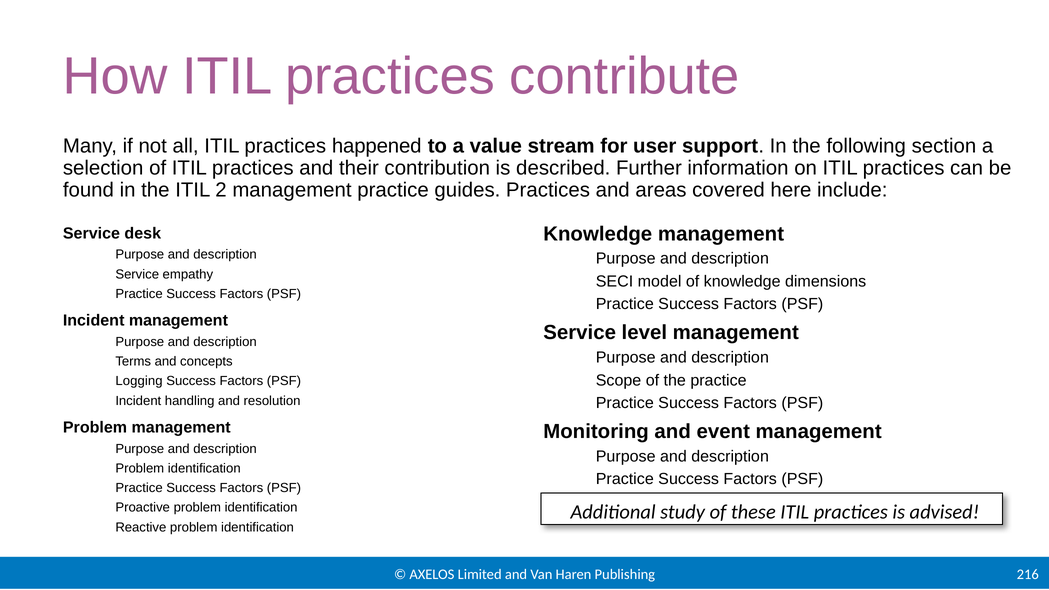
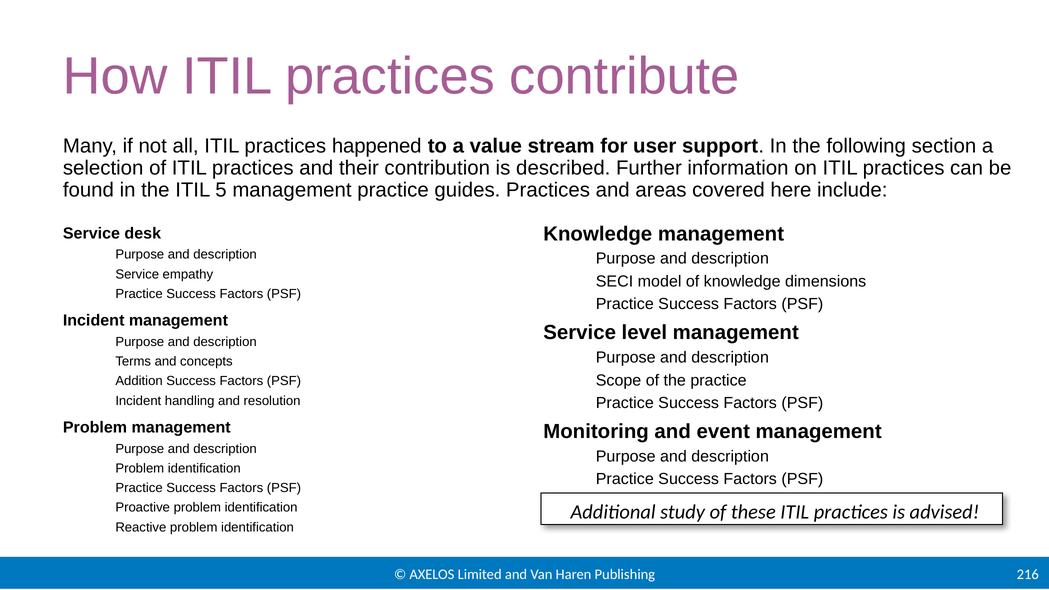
2: 2 -> 5
Logging: Logging -> Addition
